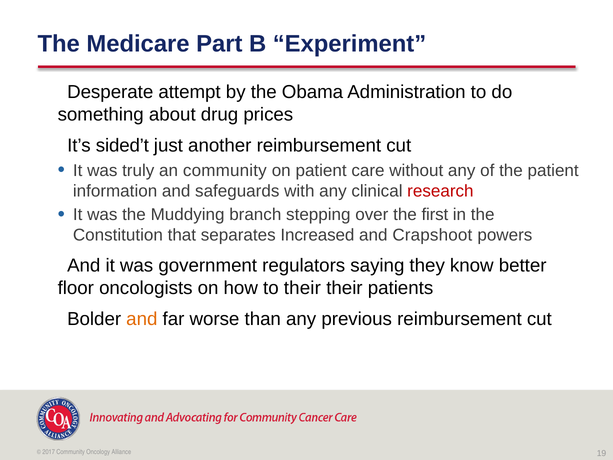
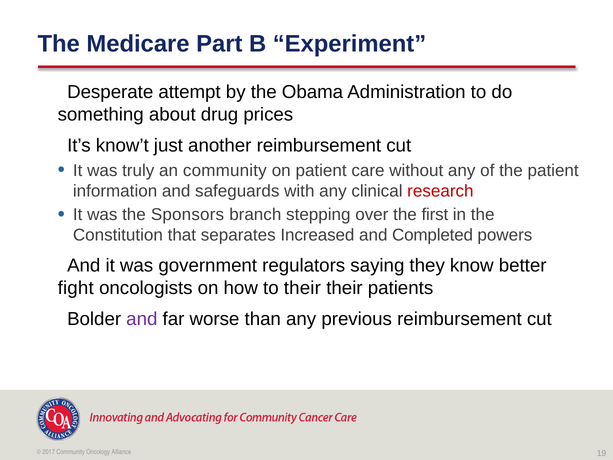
sided’t: sided’t -> know’t
Muddying: Muddying -> Sponsors
Crapshoot: Crapshoot -> Completed
floor: floor -> fight
and at (142, 319) colour: orange -> purple
